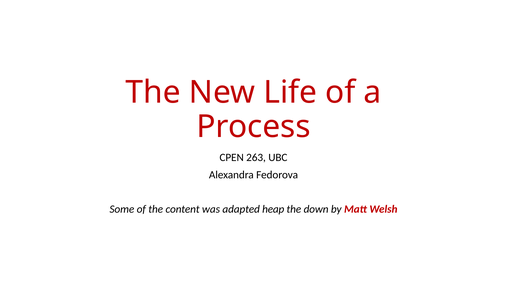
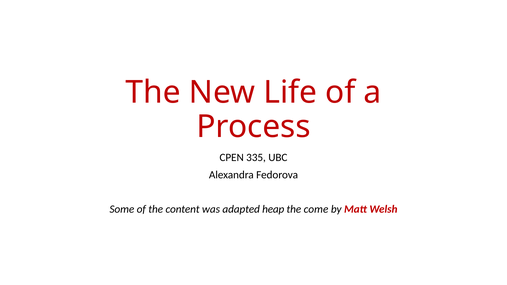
263: 263 -> 335
down: down -> come
